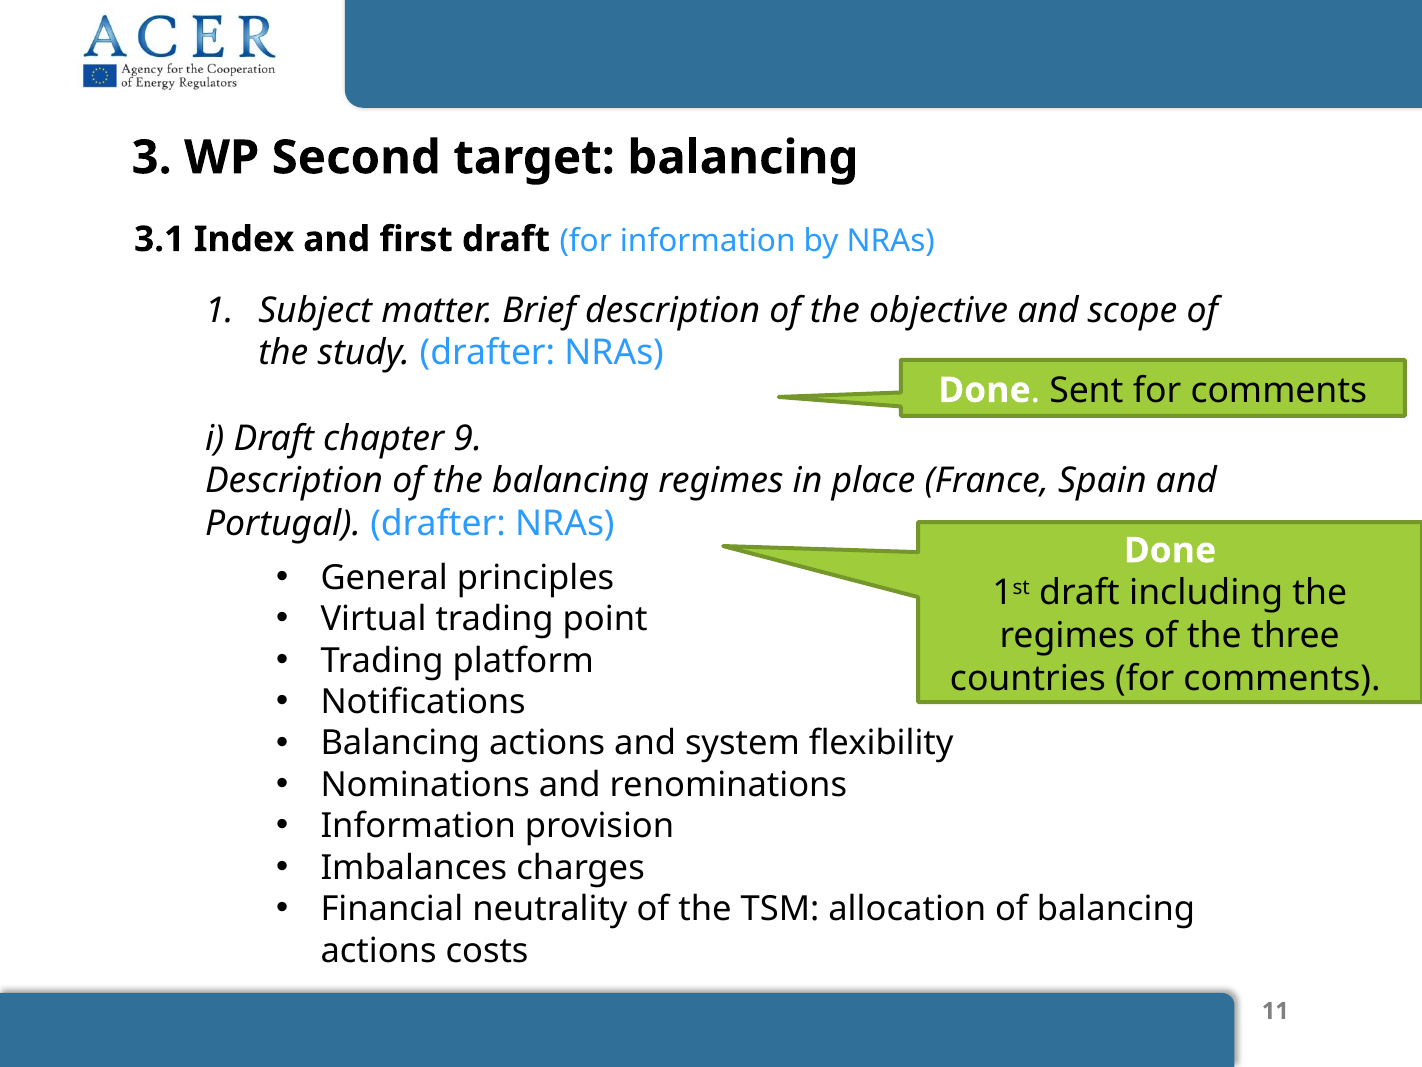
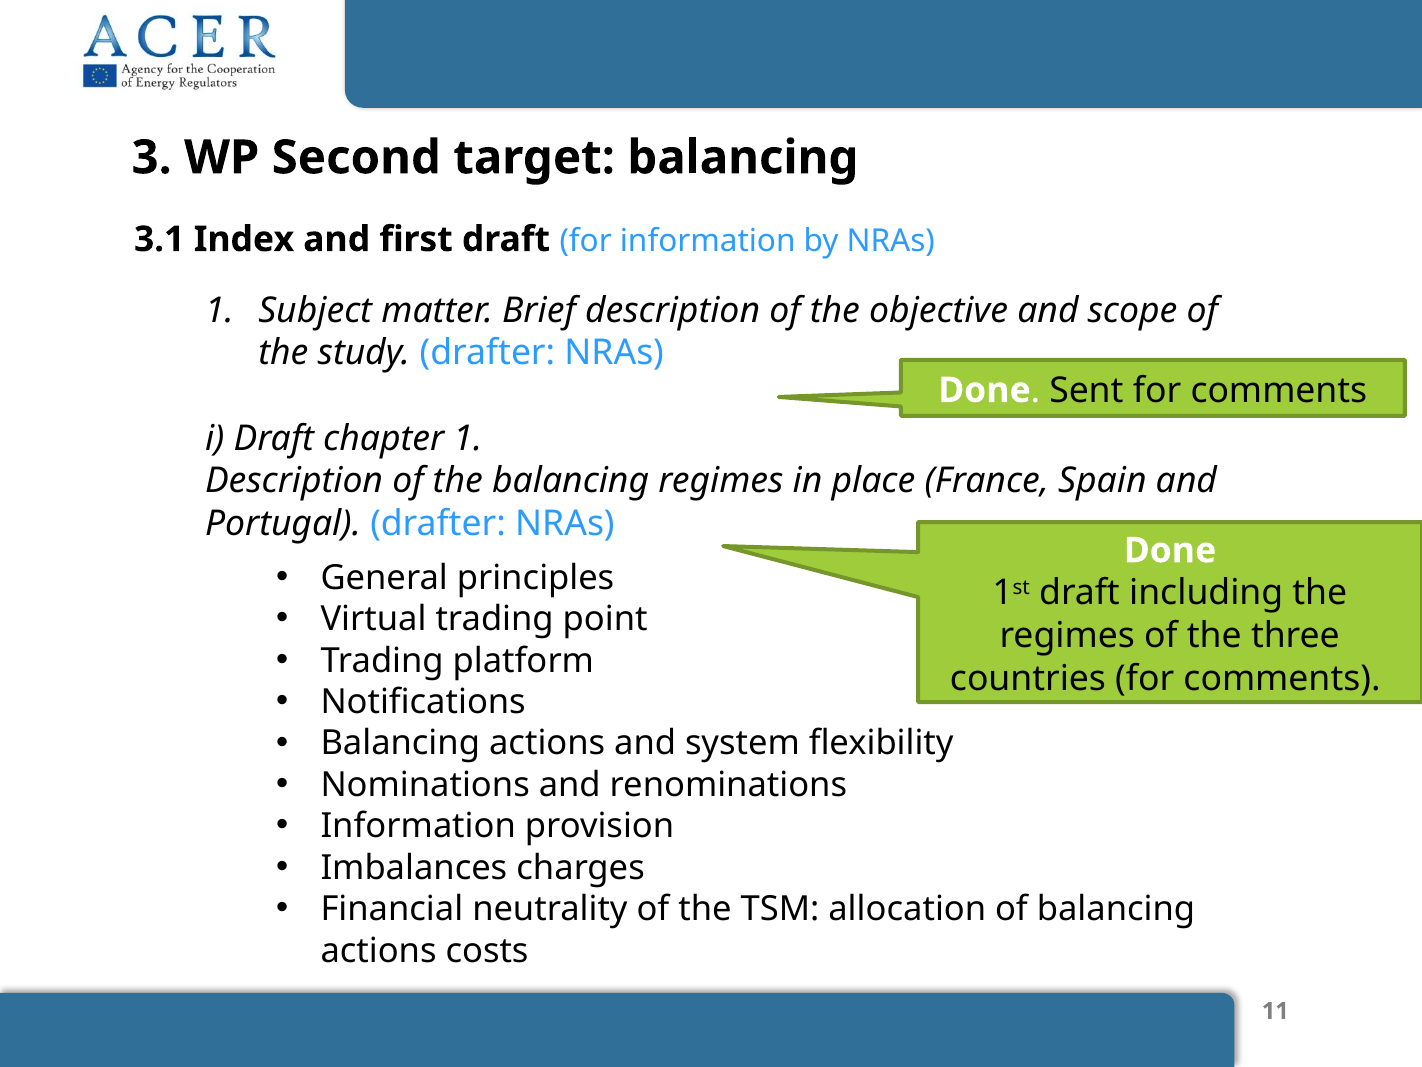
chapter 9: 9 -> 1
